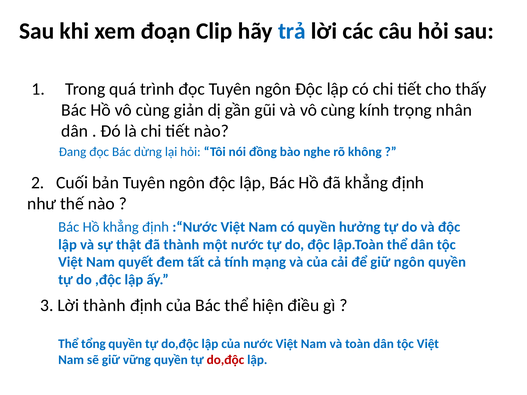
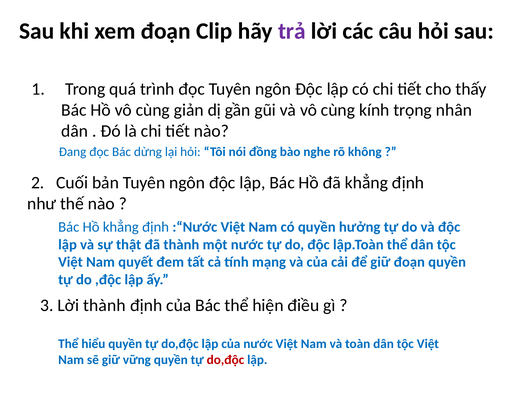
trả colour: blue -> purple
giữ ngôn: ngôn -> đoạn
tổng: tổng -> hiểu
